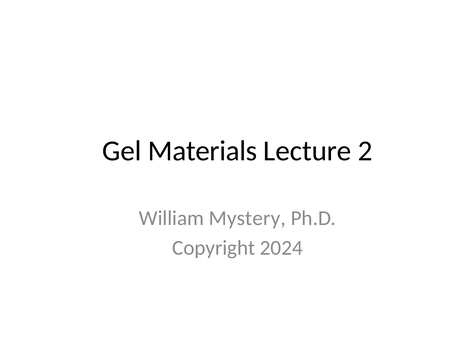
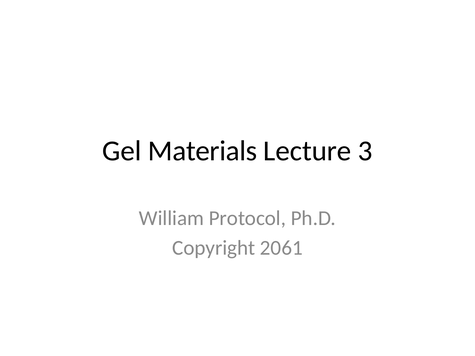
2: 2 -> 3
Mystery: Mystery -> Protocol
2024: 2024 -> 2061
